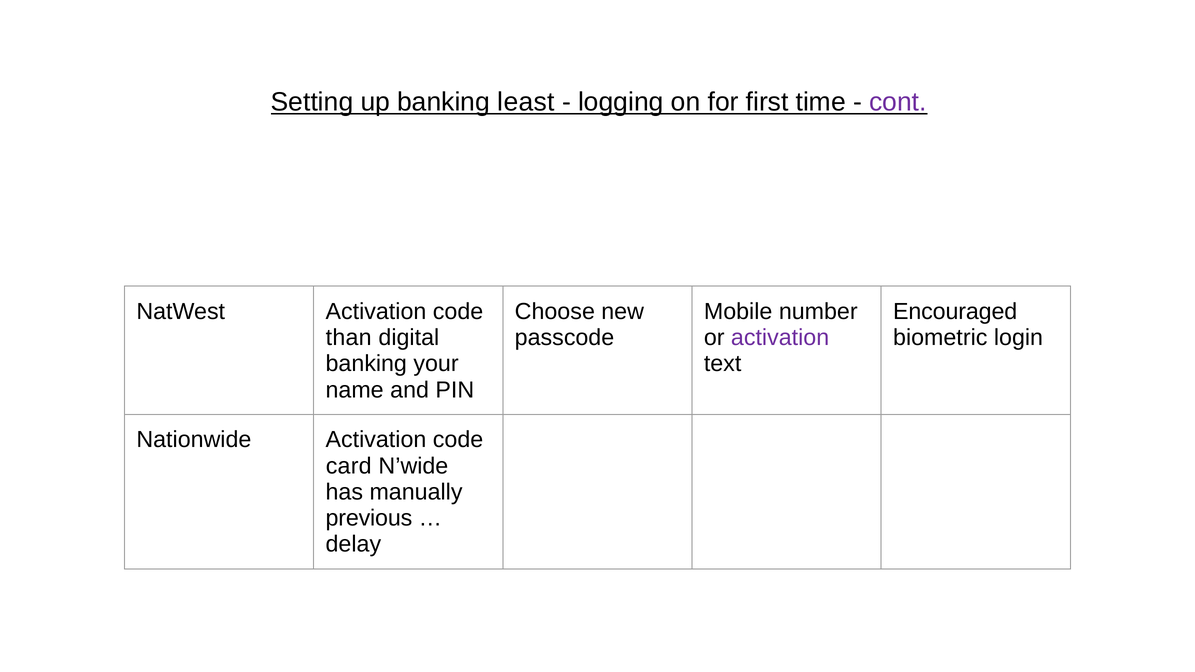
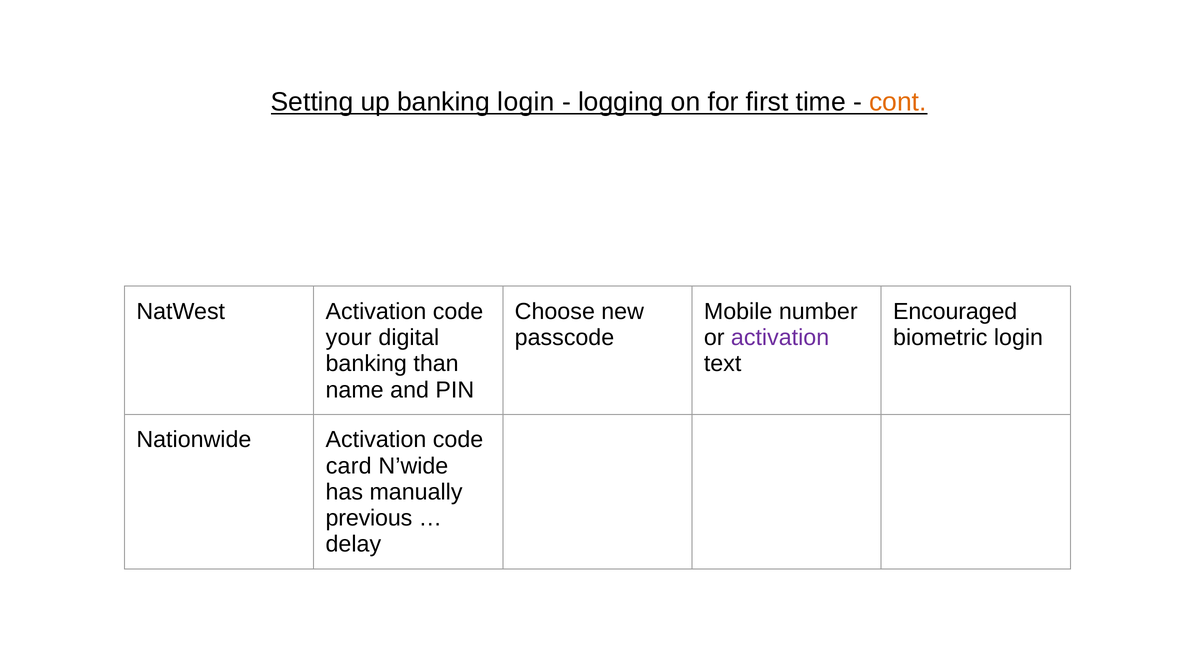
banking least: least -> login
cont colour: purple -> orange
than: than -> your
your: your -> than
